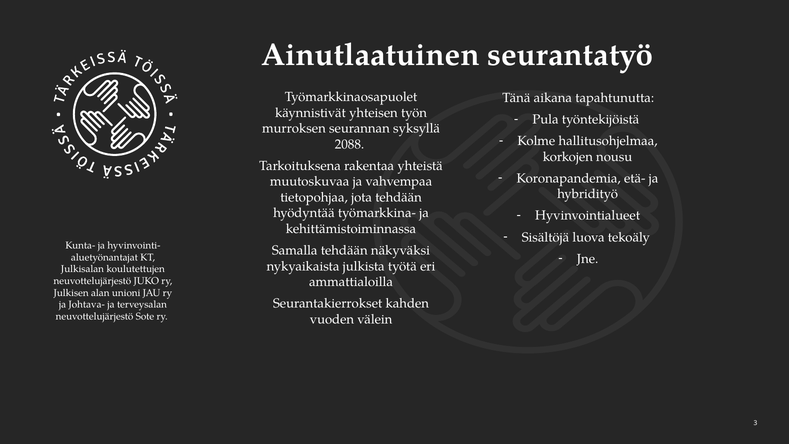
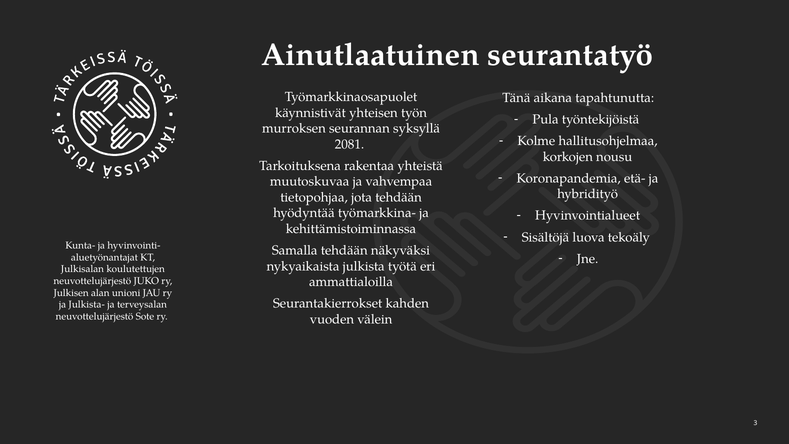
2088: 2088 -> 2081
Johtava-: Johtava- -> Julkista-
